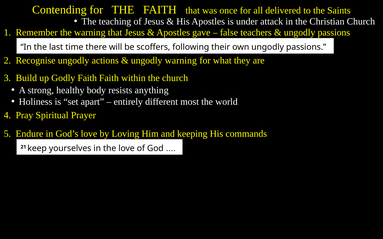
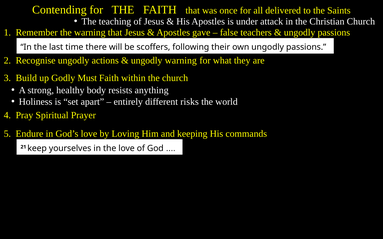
Godly Faith: Faith -> Must
most: most -> risks
